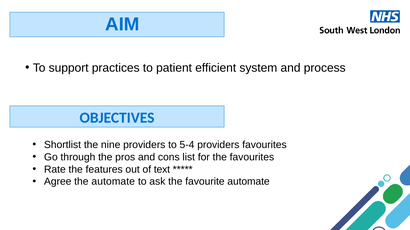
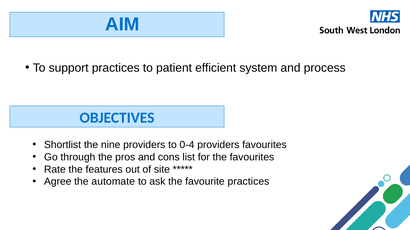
5-4: 5-4 -> 0-4
text: text -> site
favourite automate: automate -> practices
